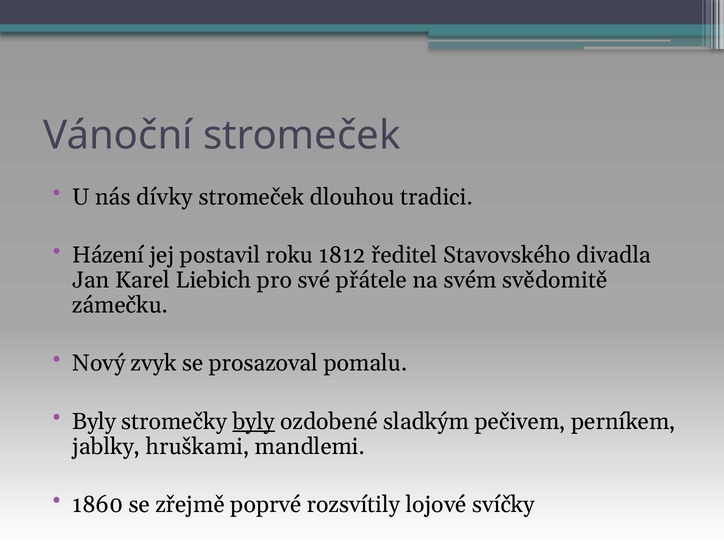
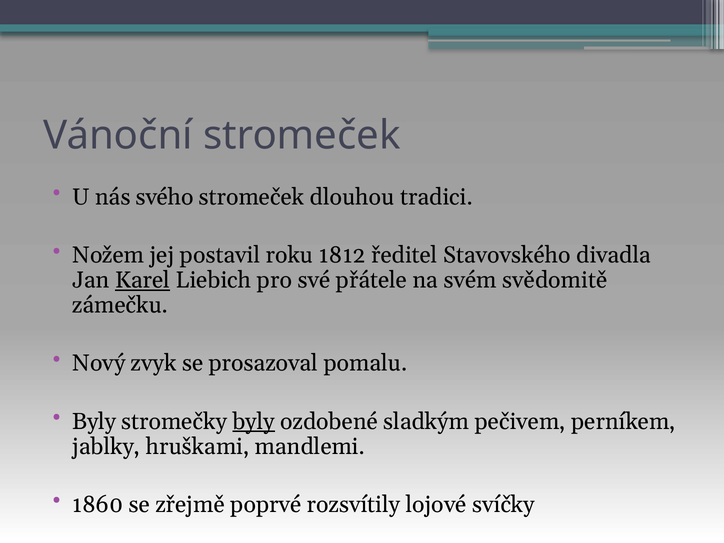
dívky: dívky -> svého
Házení: Házení -> Nožem
Karel underline: none -> present
